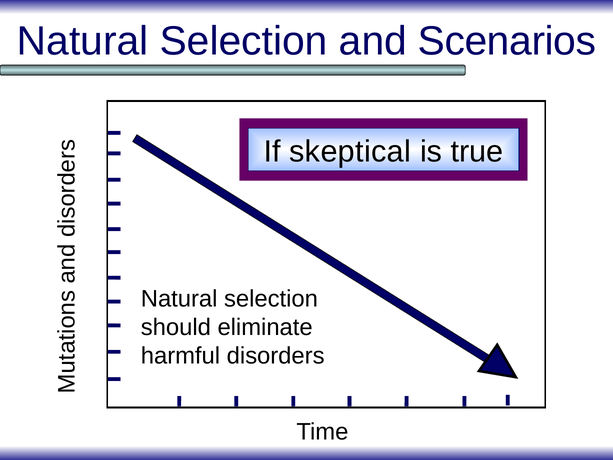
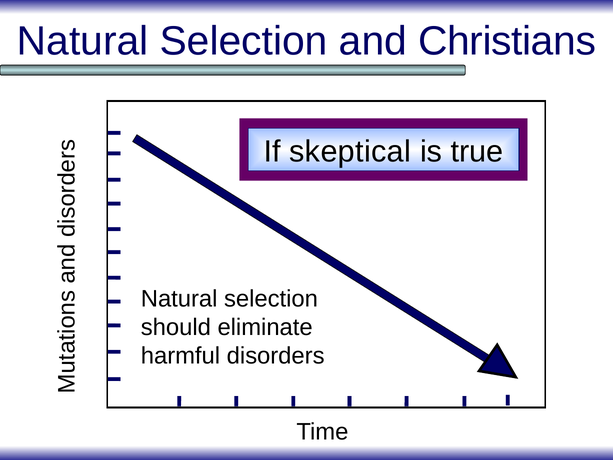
Scenarios: Scenarios -> Christians
